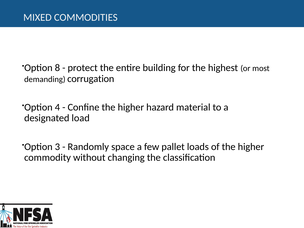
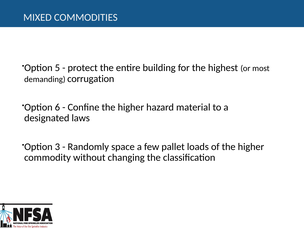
8: 8 -> 5
4: 4 -> 6
load: load -> laws
